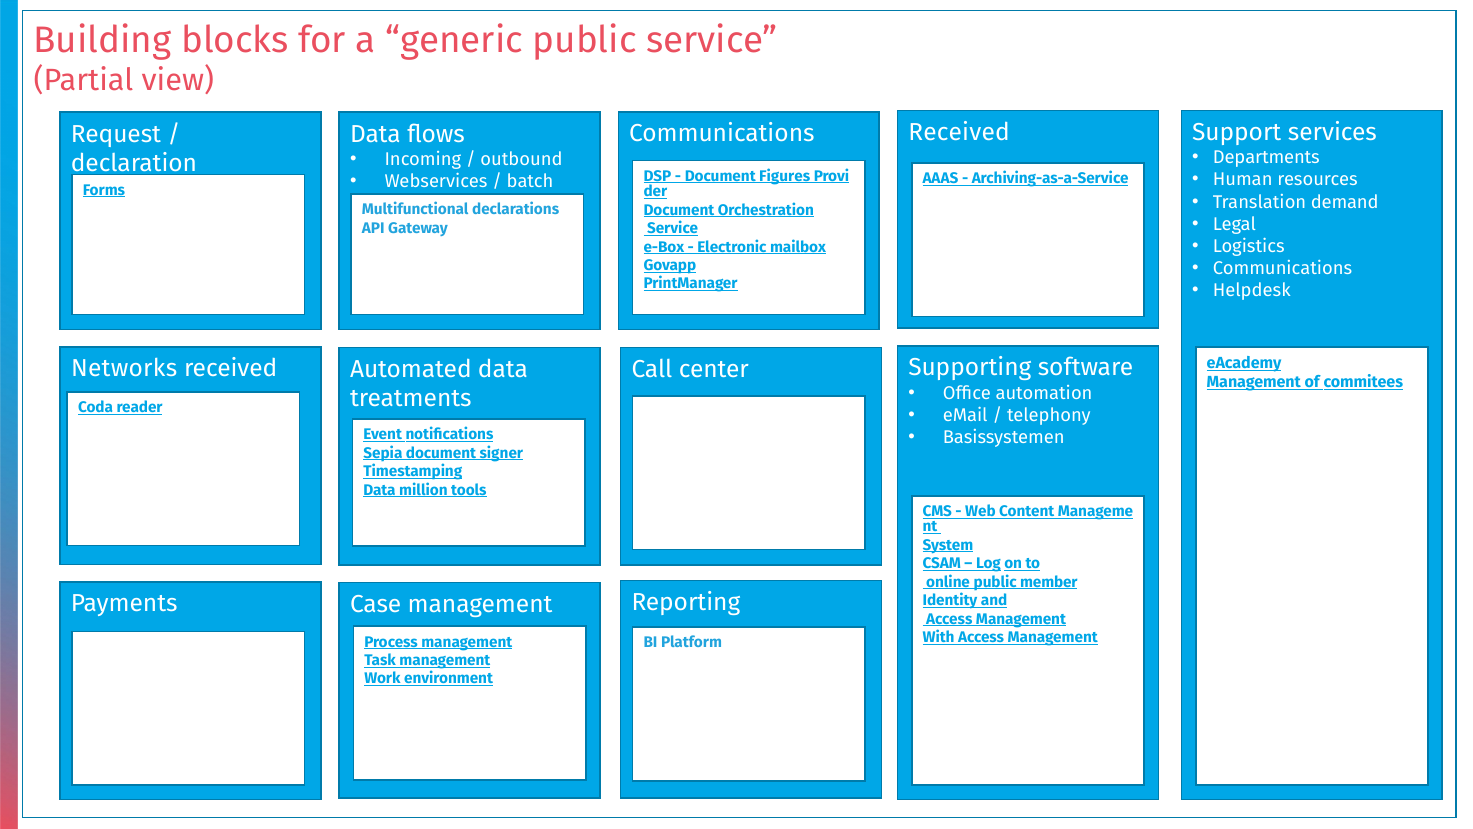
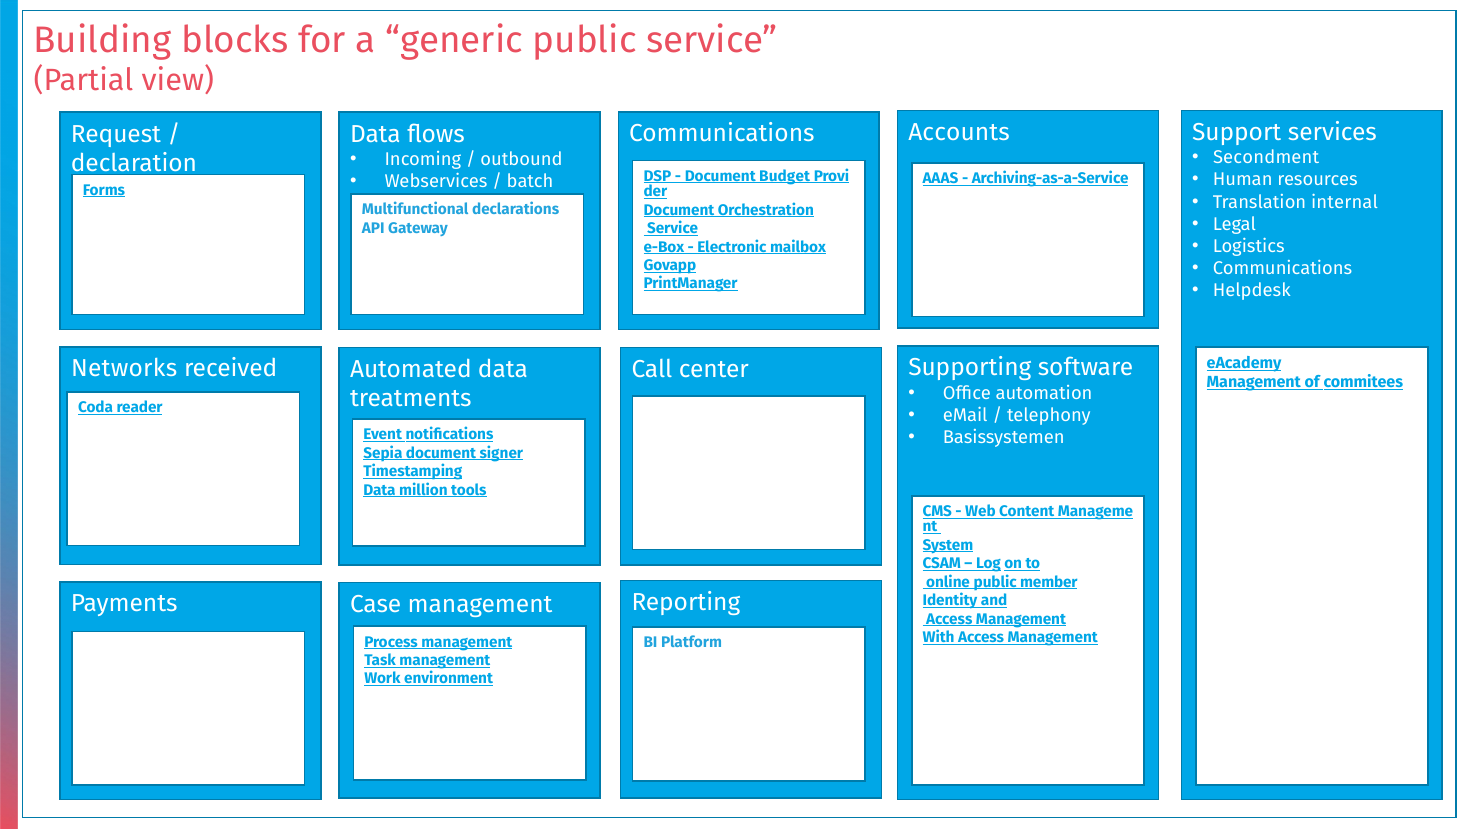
Received at (959, 132): Received -> Accounts
Departments: Departments -> Secondment
Figures: Figures -> Budget
demand: demand -> internal
